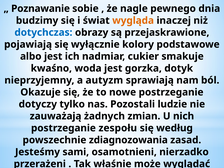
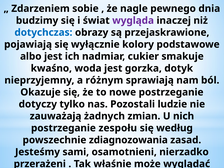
Poznawanie: Poznawanie -> Zdarzeniem
wygląda colour: orange -> purple
autyzm: autyzm -> różnym
